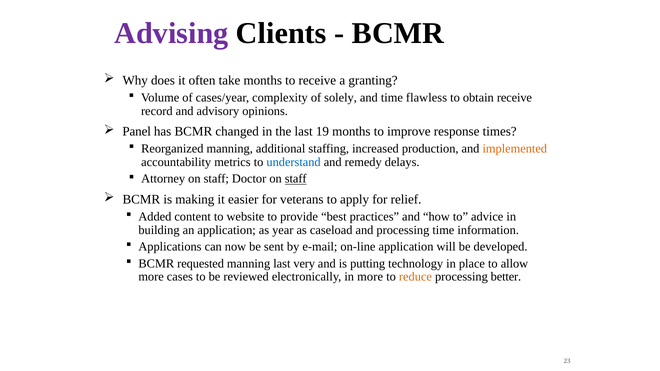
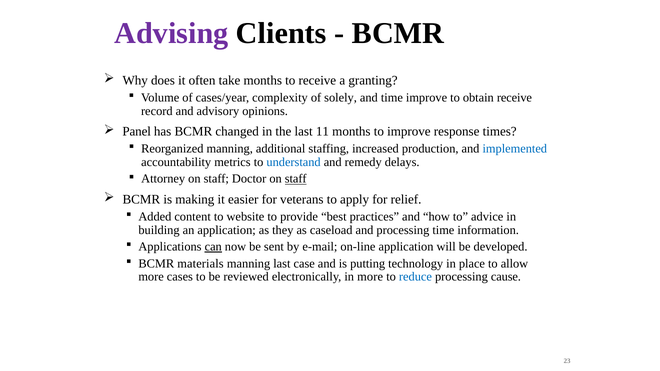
time flawless: flawless -> improve
19: 19 -> 11
implemented colour: orange -> blue
year: year -> they
can underline: none -> present
requested: requested -> materials
very: very -> case
reduce colour: orange -> blue
better: better -> cause
